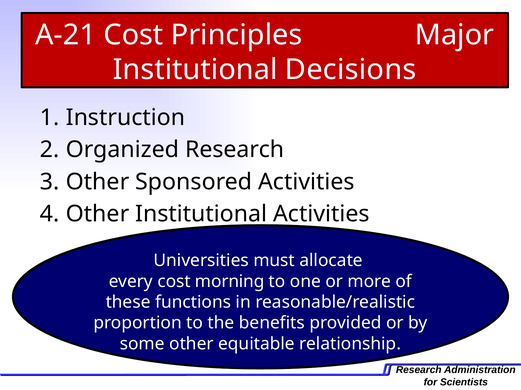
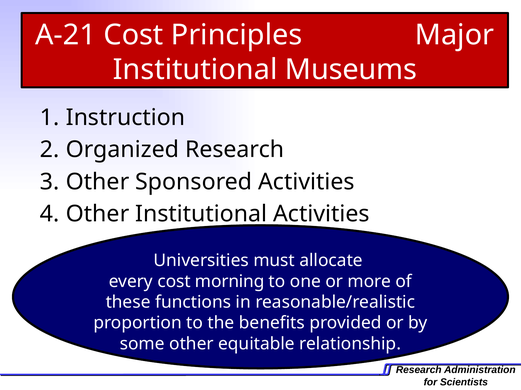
Decisions: Decisions -> Museums
